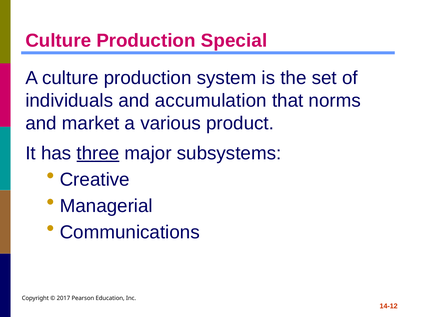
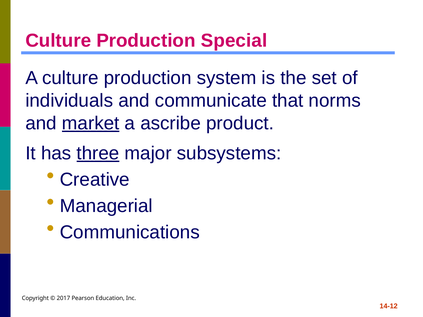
accumulation: accumulation -> communicate
market underline: none -> present
various: various -> ascribe
